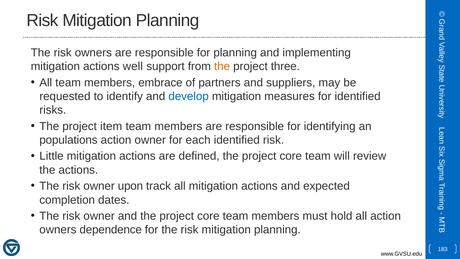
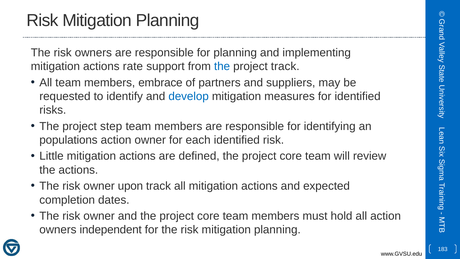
well: well -> rate
the at (222, 66) colour: orange -> blue
project three: three -> track
item: item -> step
dependence: dependence -> independent
